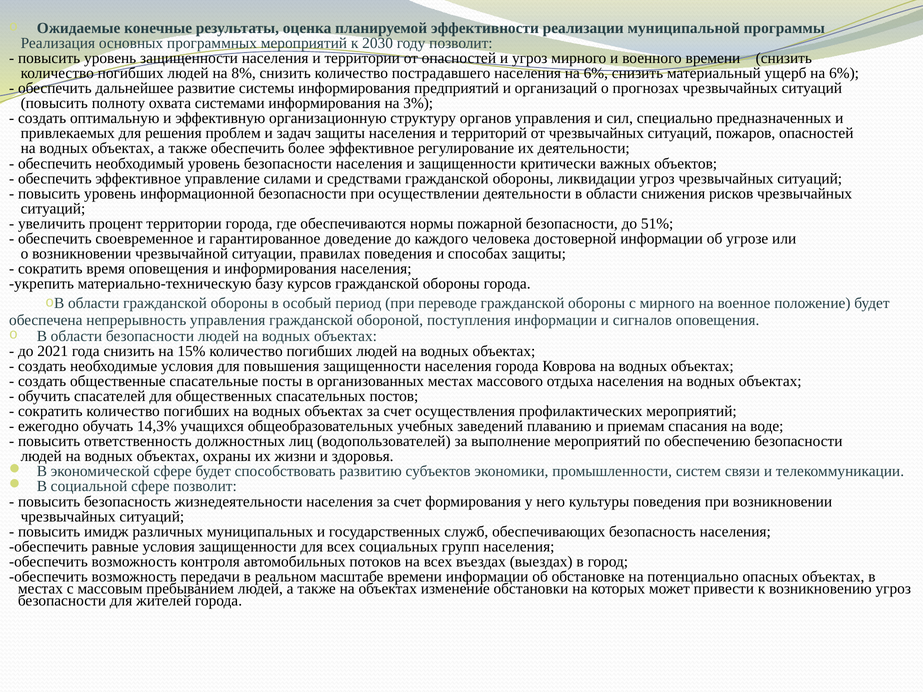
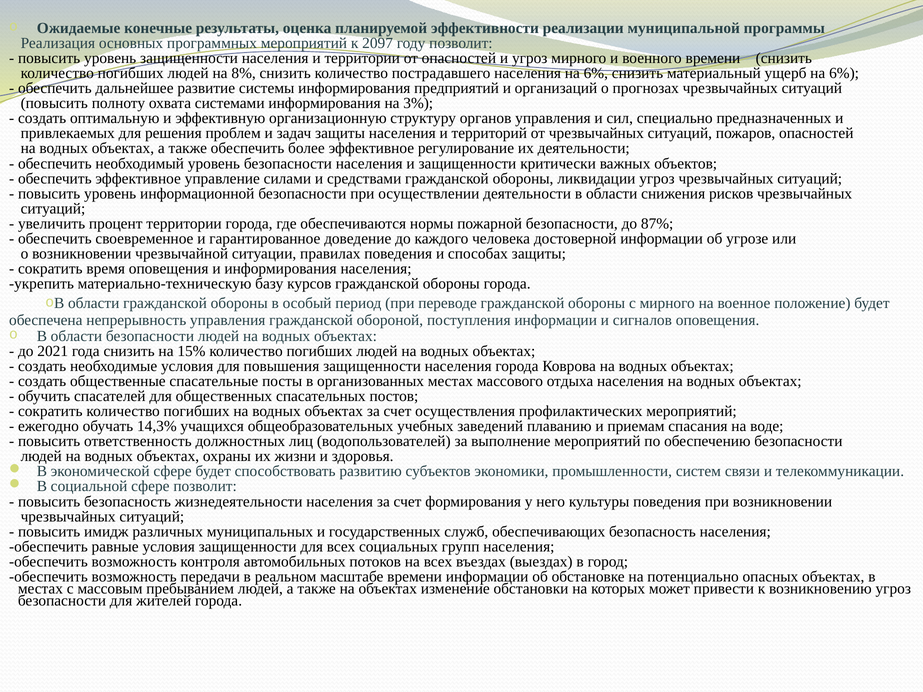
2030: 2030 -> 2097
51%: 51% -> 87%
